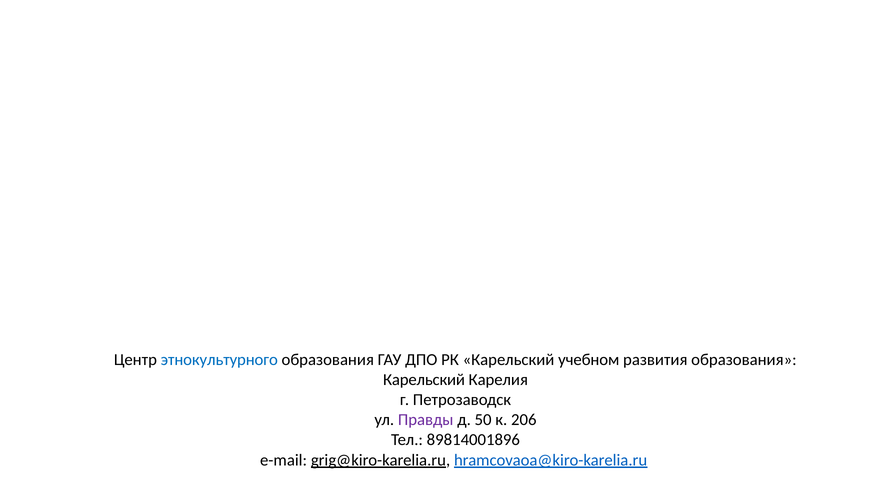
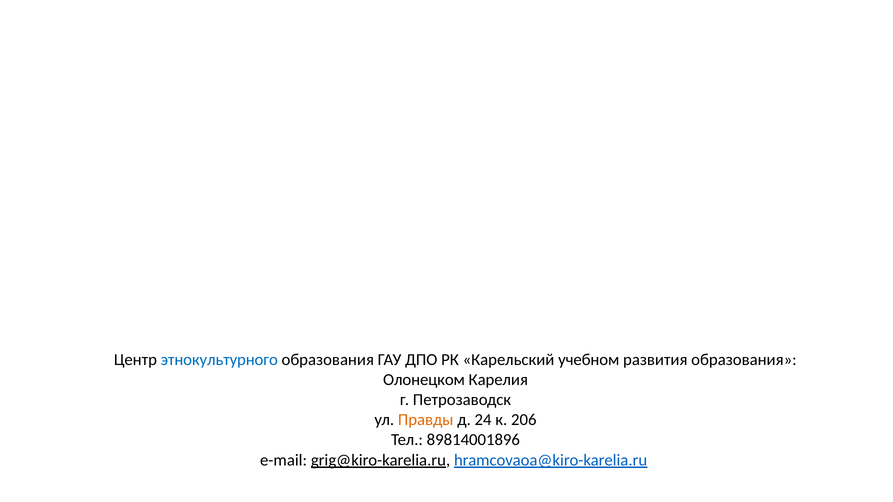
Карельский at (424, 380): Карельский -> Олонецком
Правды colour: purple -> orange
50: 50 -> 24
